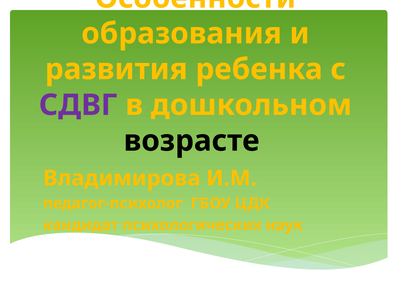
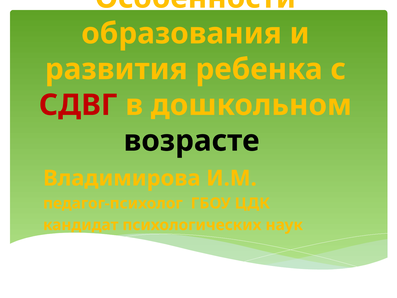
СДВГ colour: purple -> red
